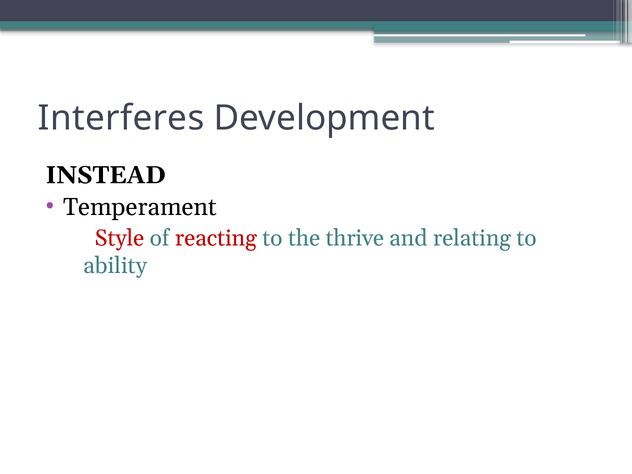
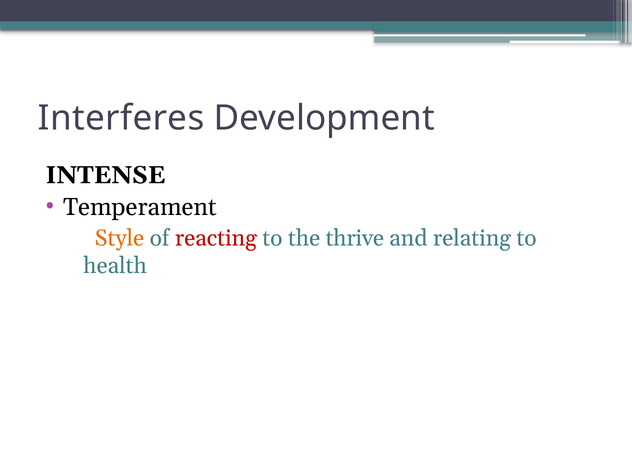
INSTEAD: INSTEAD -> INTENSE
Style colour: red -> orange
ability: ability -> health
